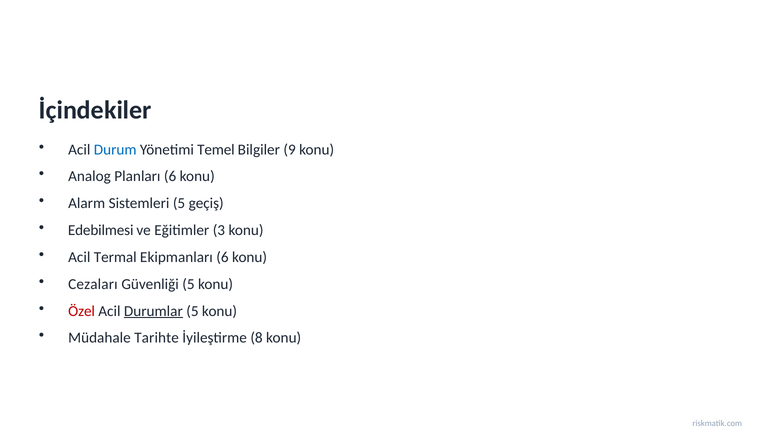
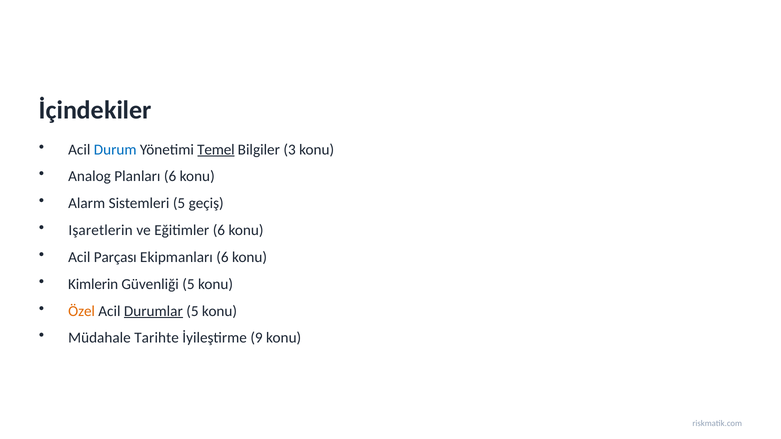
Temel underline: none -> present
9: 9 -> 3
Edebilmesi: Edebilmesi -> Işaretlerin
Eğitimler 3: 3 -> 6
Termal: Termal -> Parçası
Cezaları: Cezaları -> Kimlerin
Özel colour: red -> orange
8: 8 -> 9
